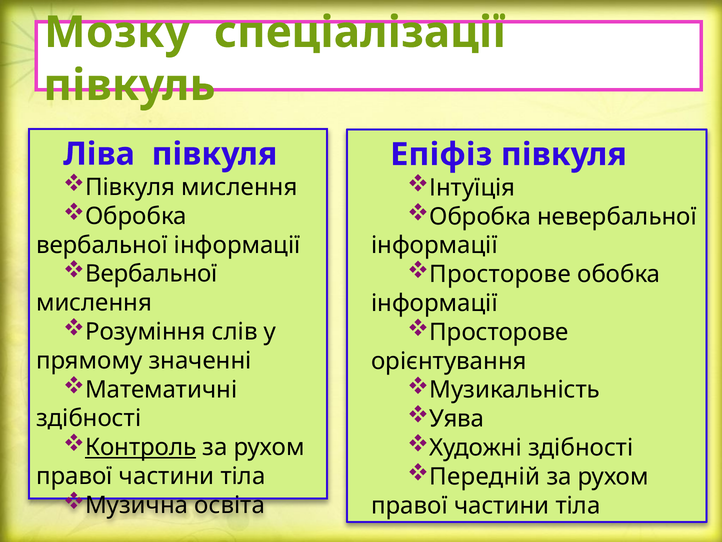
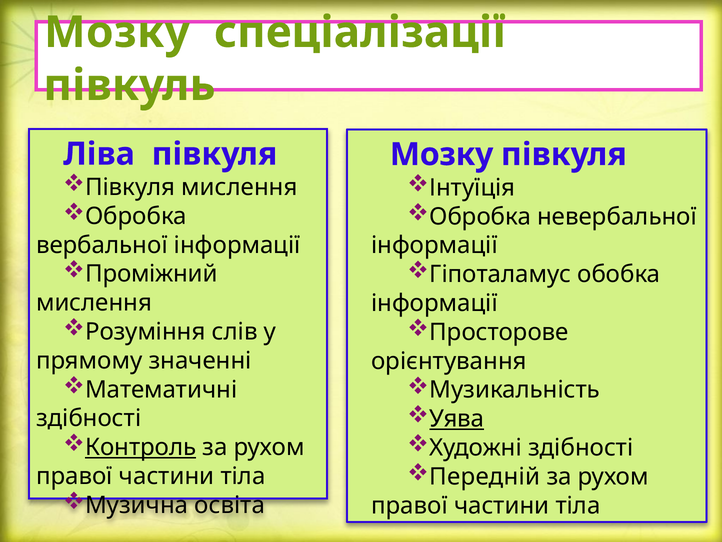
Епіфіз at (441, 154): Епіфіз -> Мозку
Вербальної at (151, 274): Вербальної -> Проміжний
Просторове at (500, 274): Просторове -> Гіпоталамус
Уява underline: none -> present
